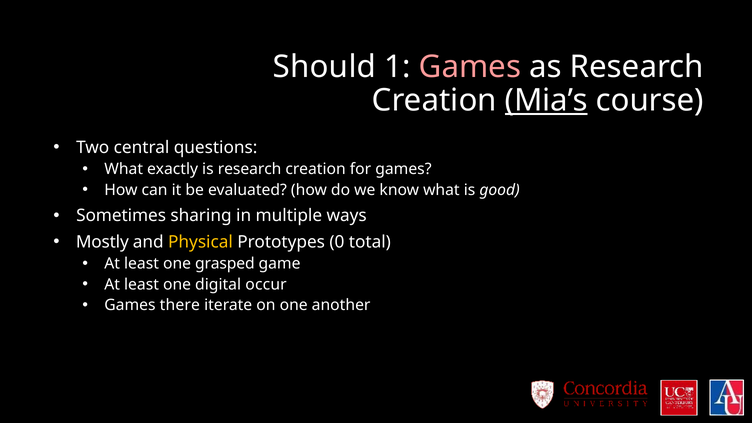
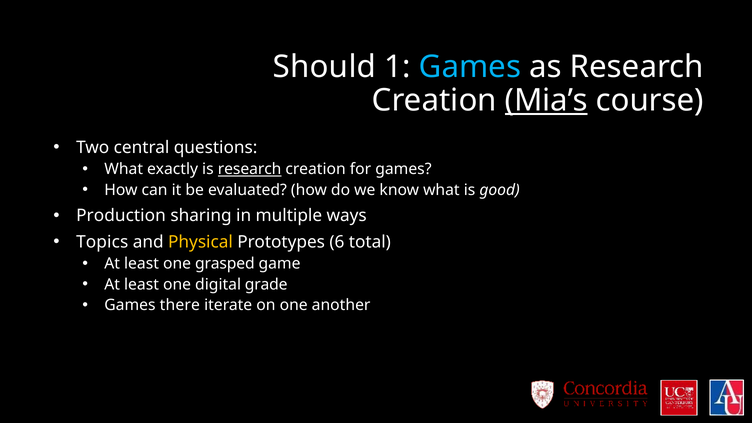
Games at (470, 67) colour: pink -> light blue
research at (250, 169) underline: none -> present
Sometimes: Sometimes -> Production
Mostly: Mostly -> Topics
0: 0 -> 6
occur: occur -> grade
